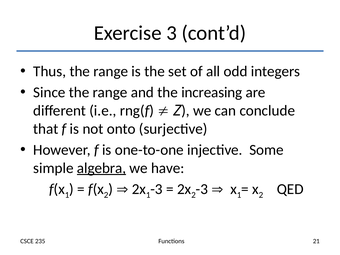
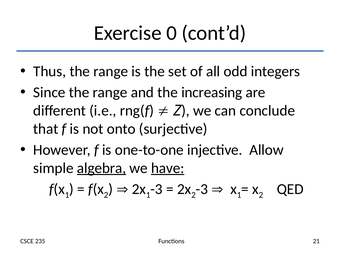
3: 3 -> 0
Some: Some -> Allow
have underline: none -> present
